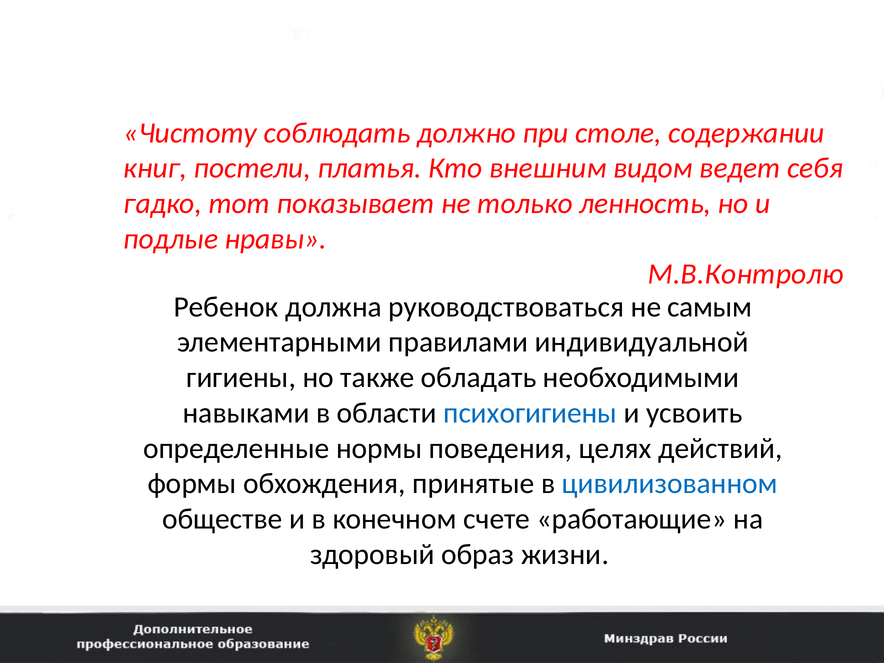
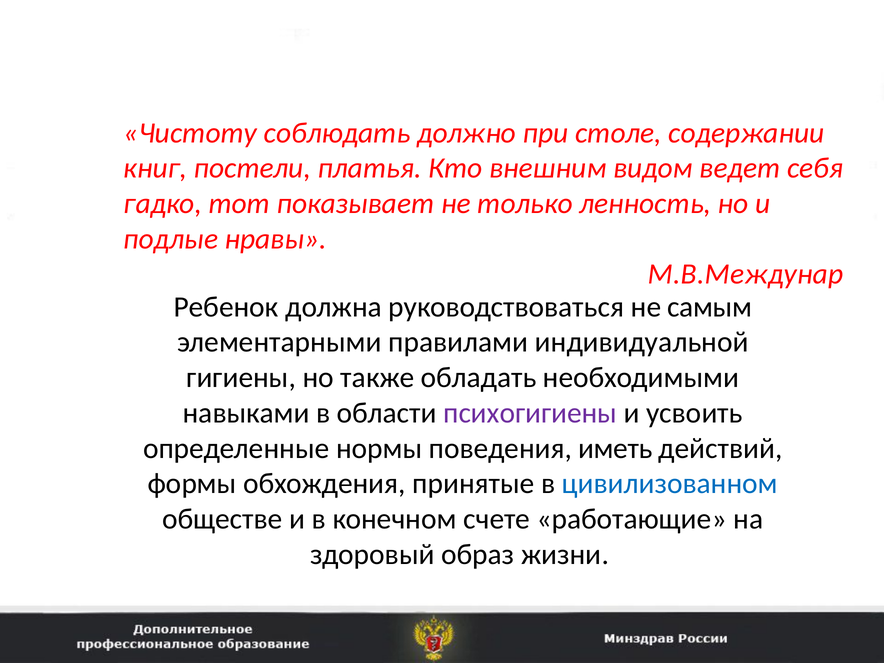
М.В.Контролю: М.В.Контролю -> М.В.Междунар
психогигиены colour: blue -> purple
целях: целях -> иметь
